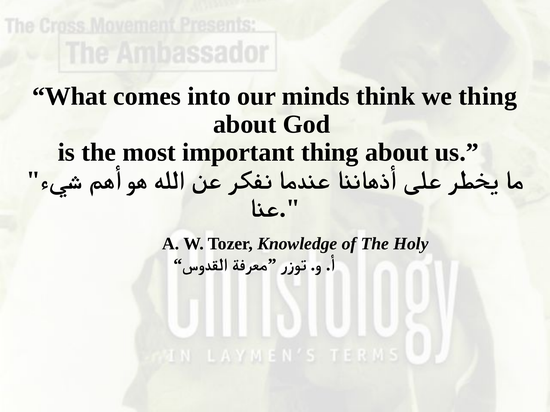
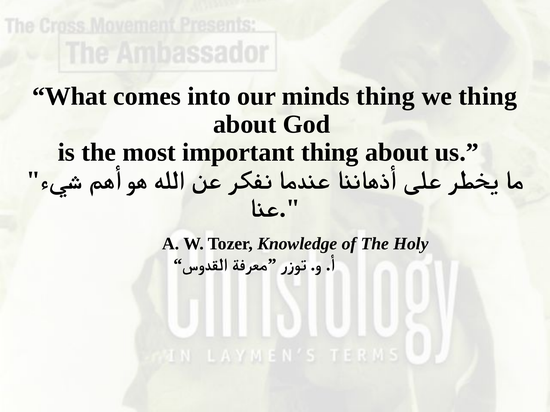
minds think: think -> thing
